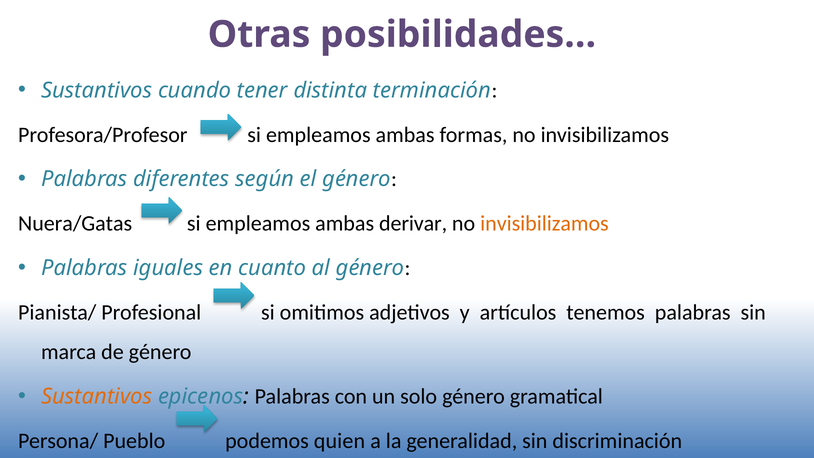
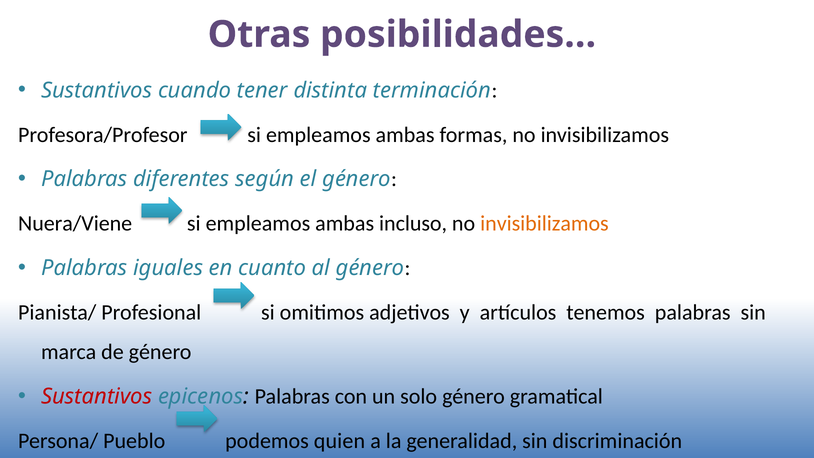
Nuera/Gatas: Nuera/Gatas -> Nuera/Viene
derivar: derivar -> incluso
Sustantivos at (97, 396) colour: orange -> red
